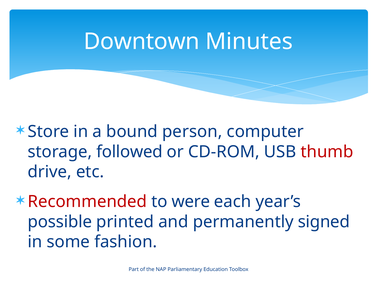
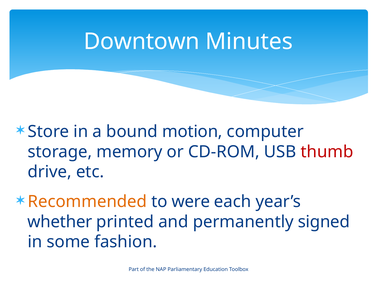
person: person -> motion
followed: followed -> memory
Recommended colour: red -> orange
possible: possible -> whether
